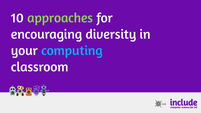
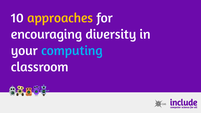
approaches colour: light green -> yellow
